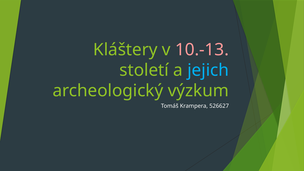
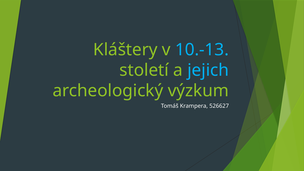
10.-13 colour: pink -> light blue
